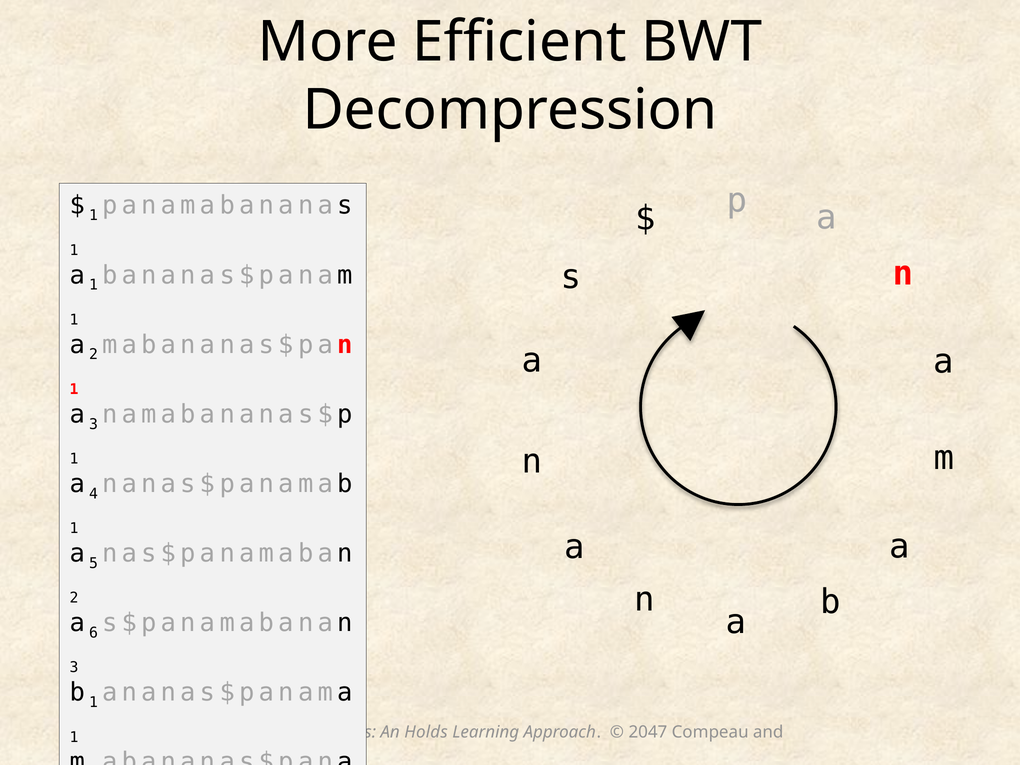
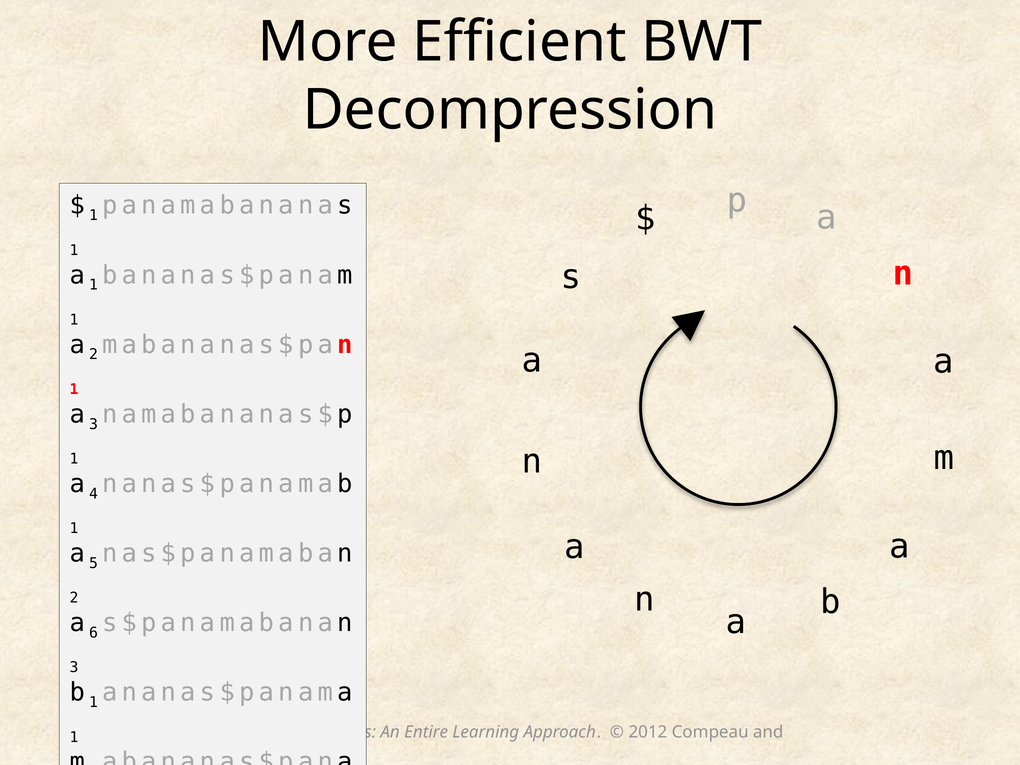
Holds: Holds -> Entire
2047: 2047 -> 2012
